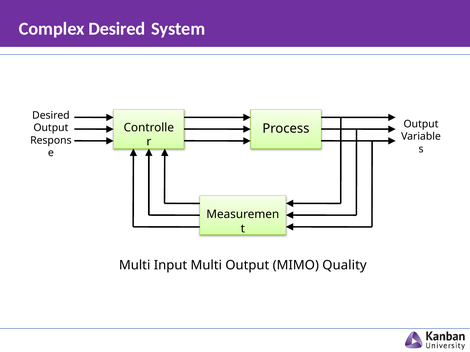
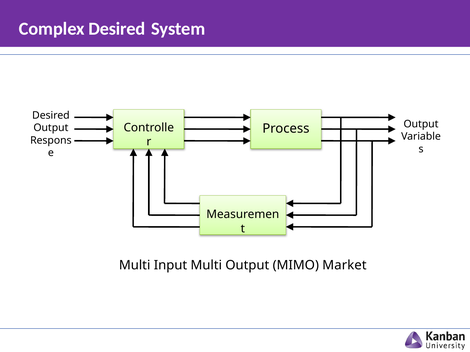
Quality: Quality -> Market
